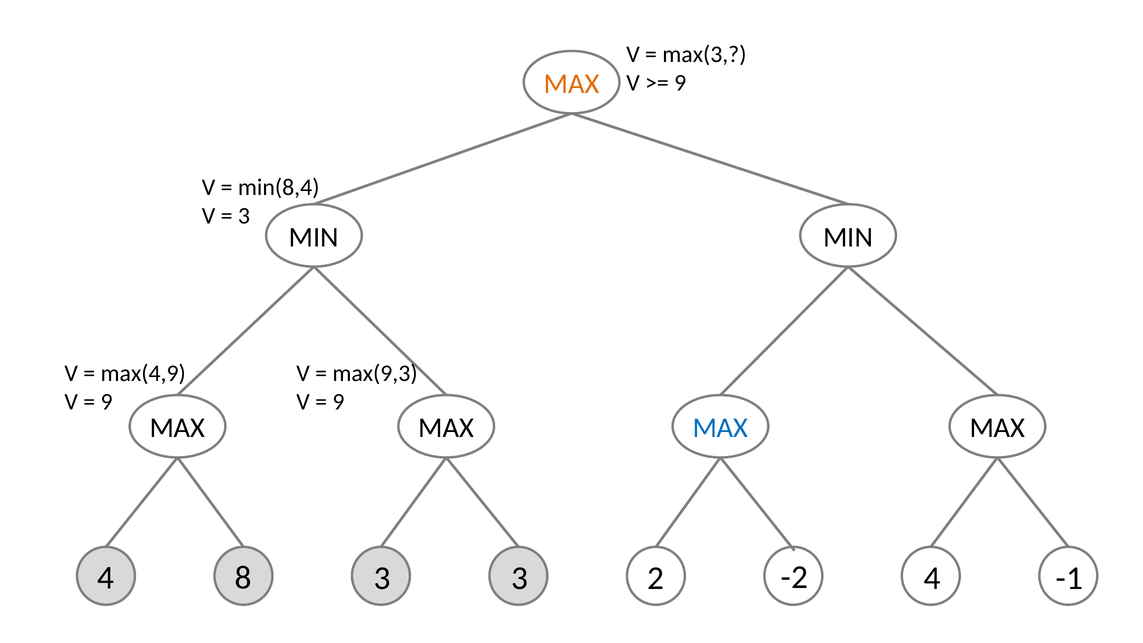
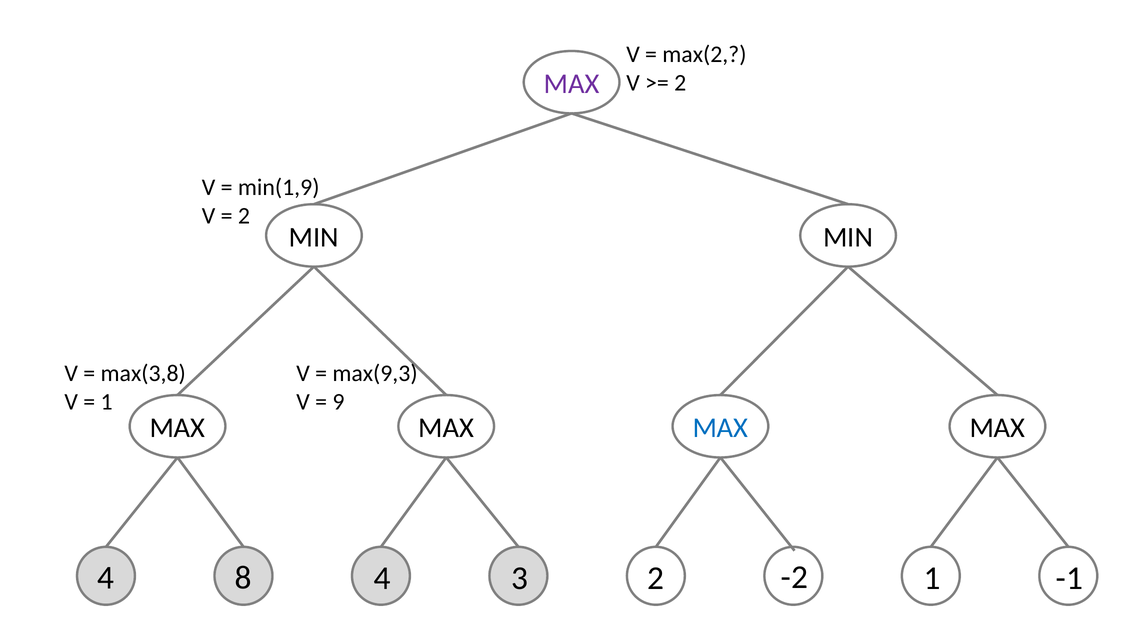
max(3: max(3 -> max(2
MAX at (572, 84) colour: orange -> purple
9 at (680, 83): 9 -> 2
min(8,4: min(8,4 -> min(1,9
3 at (244, 216): 3 -> 2
max(4,9: max(4,9 -> max(3,8
9 at (107, 402): 9 -> 1
8 3: 3 -> 4
-2 4: 4 -> 1
